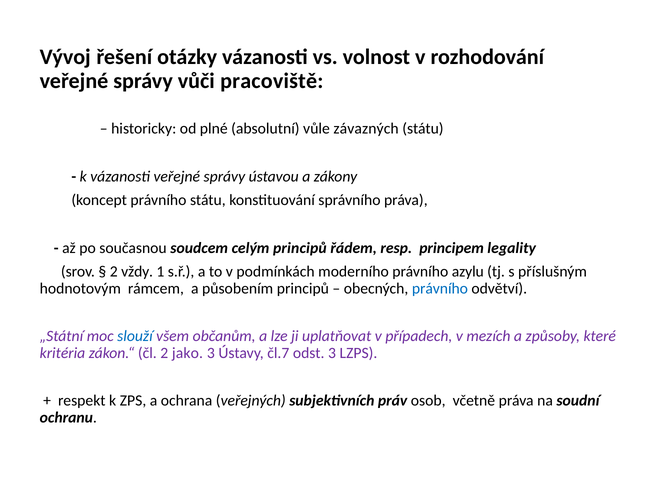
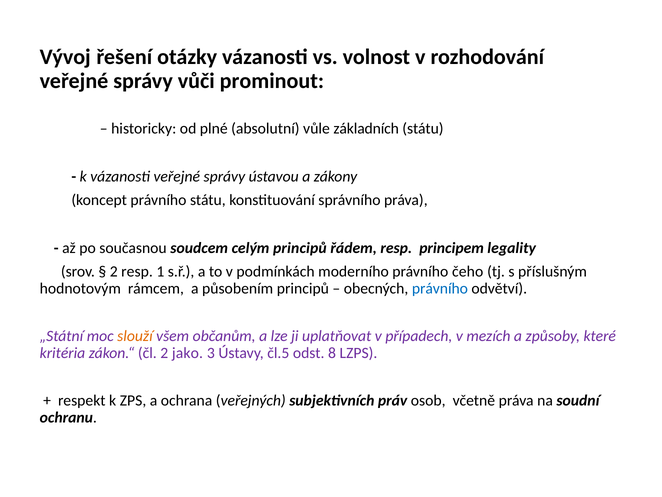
pracoviště: pracoviště -> prominout
závazných: závazných -> základních
2 vždy: vždy -> resp
azylu: azylu -> čeho
slouží colour: blue -> orange
čl.7: čl.7 -> čl.5
odst 3: 3 -> 8
